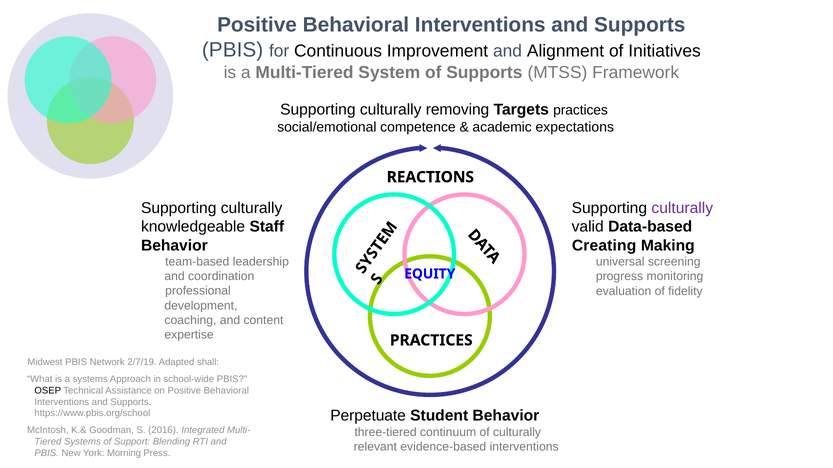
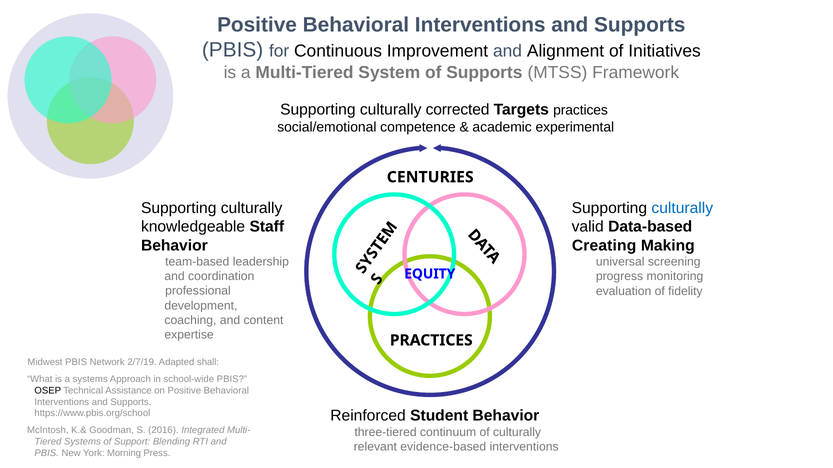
removing: removing -> corrected
expectations: expectations -> experimental
REACTIONS: REACTIONS -> CENTURIES
culturally at (682, 208) colour: purple -> blue
Perpetuate: Perpetuate -> Reinforced
